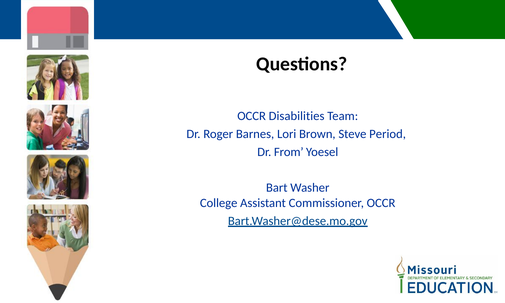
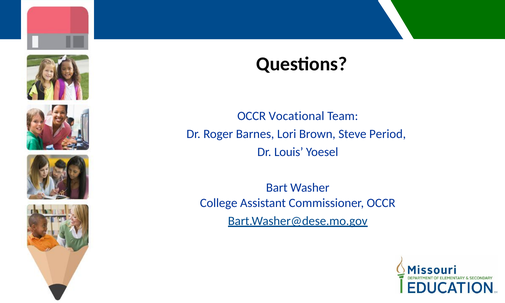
Disabilities: Disabilities -> Vocational
From: From -> Louis
